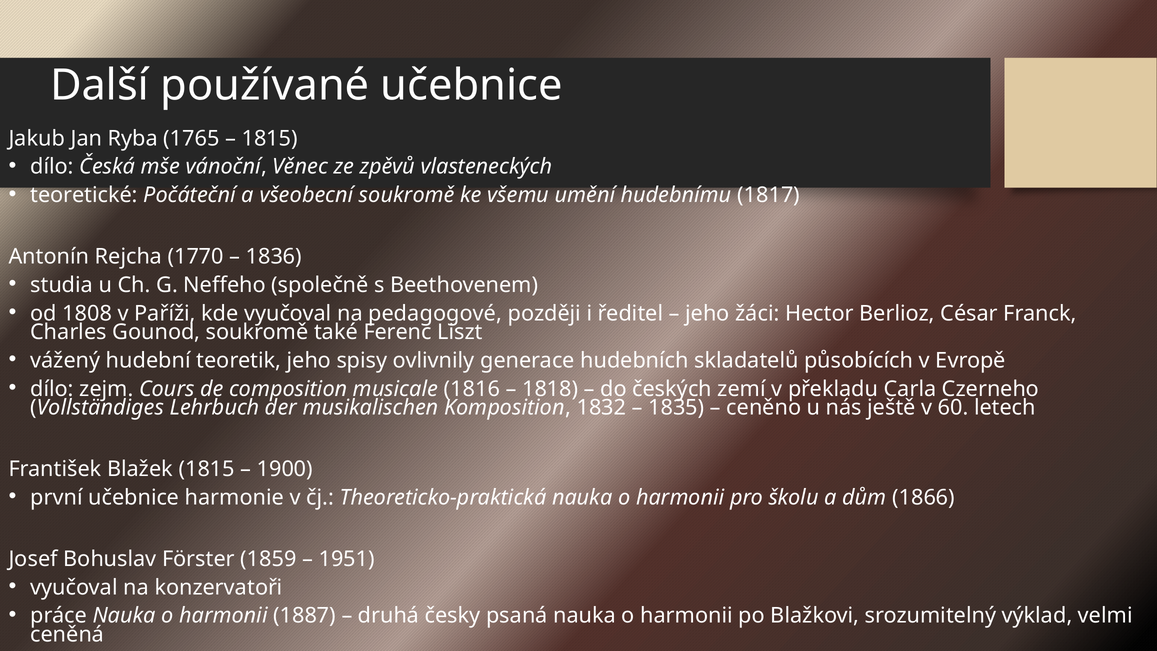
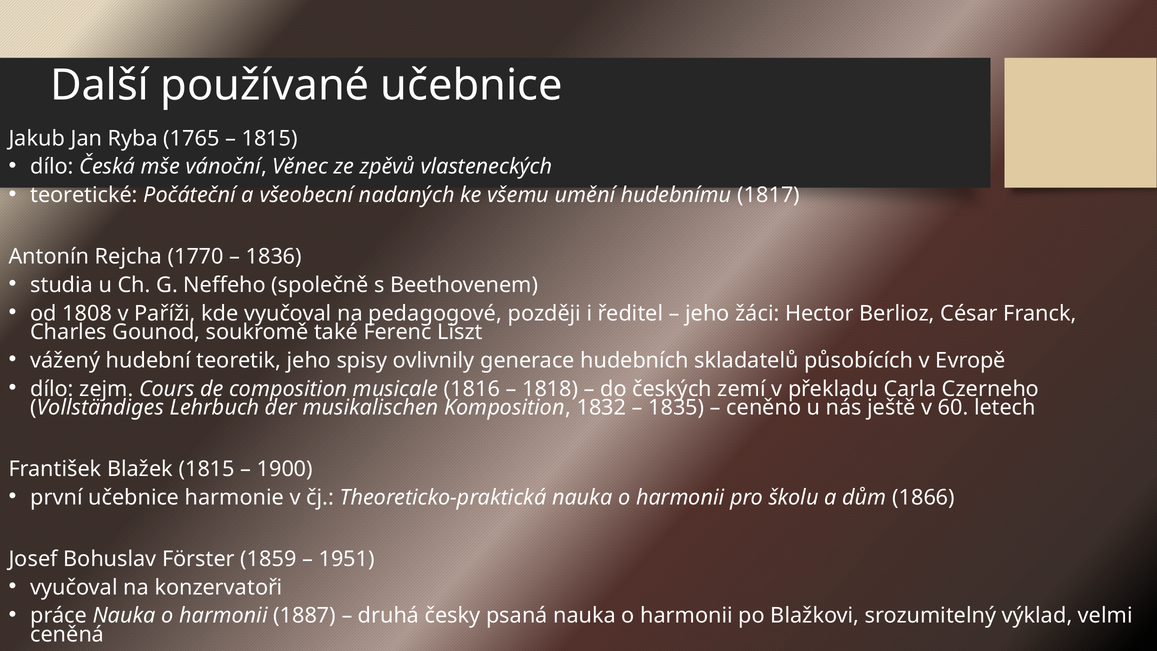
všeobecní soukromě: soukromě -> nadaných
